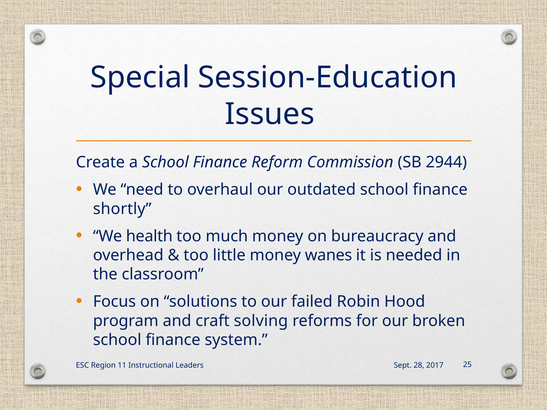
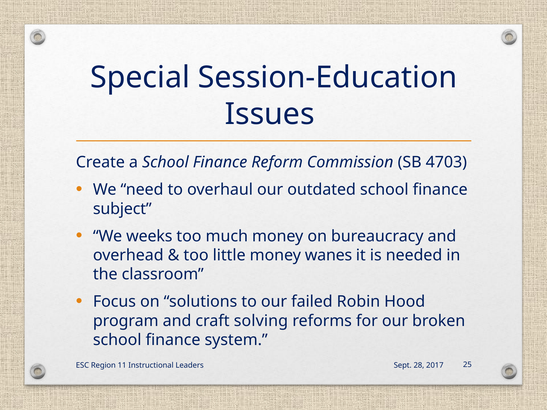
2944: 2944 -> 4703
shortly: shortly -> subject
health: health -> weeks
